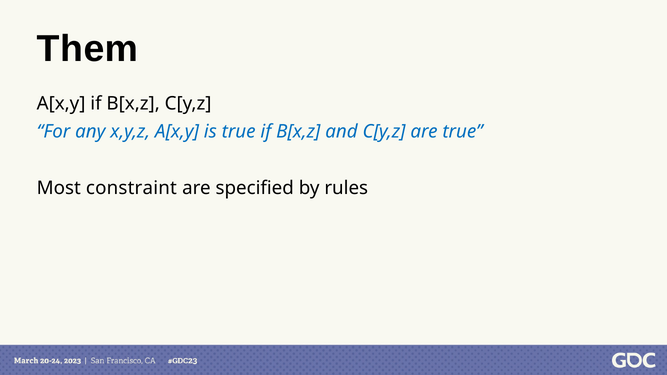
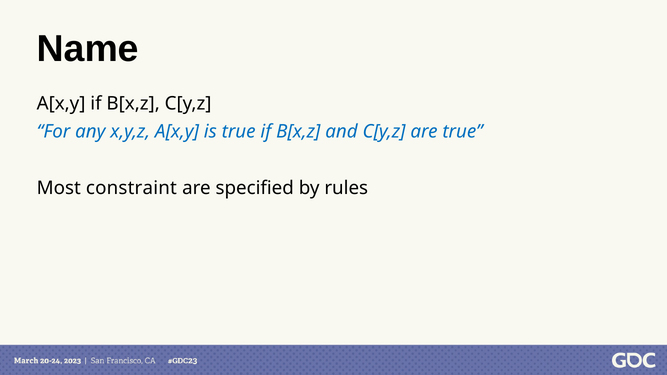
Them: Them -> Name
